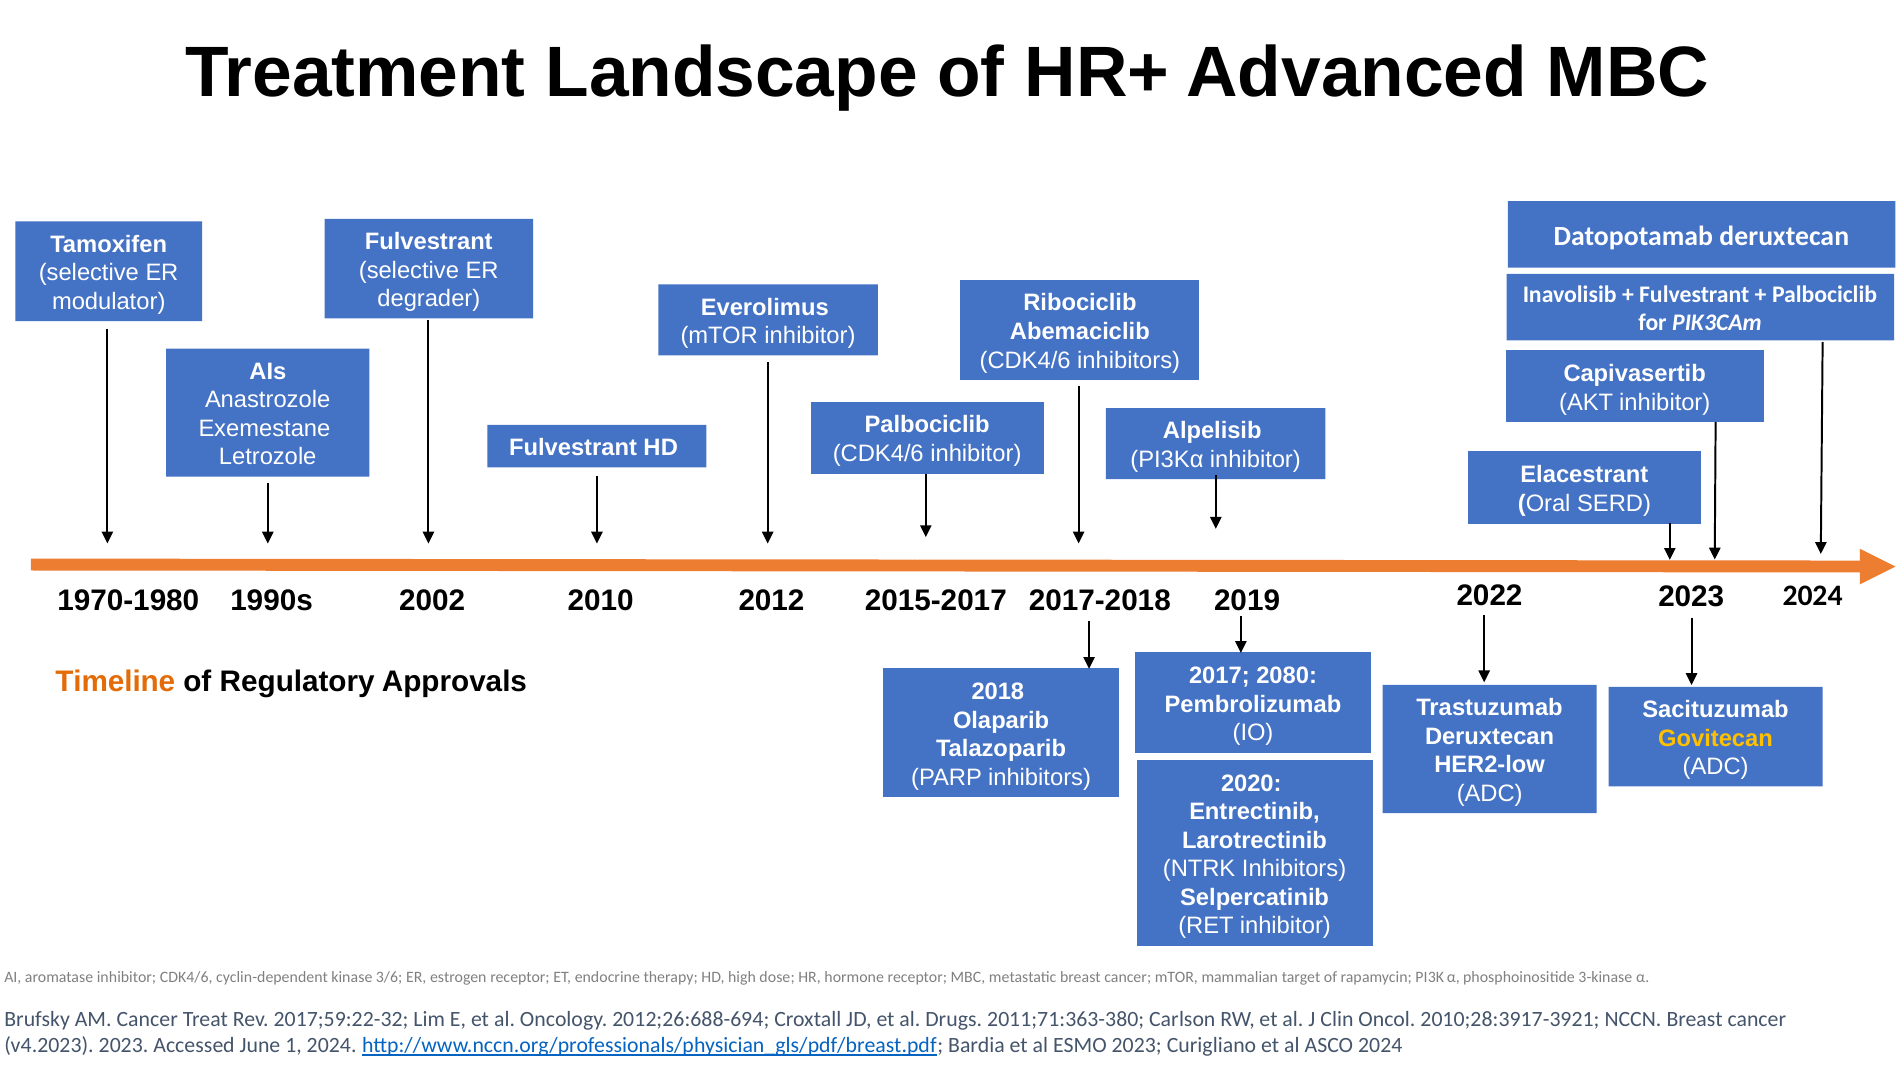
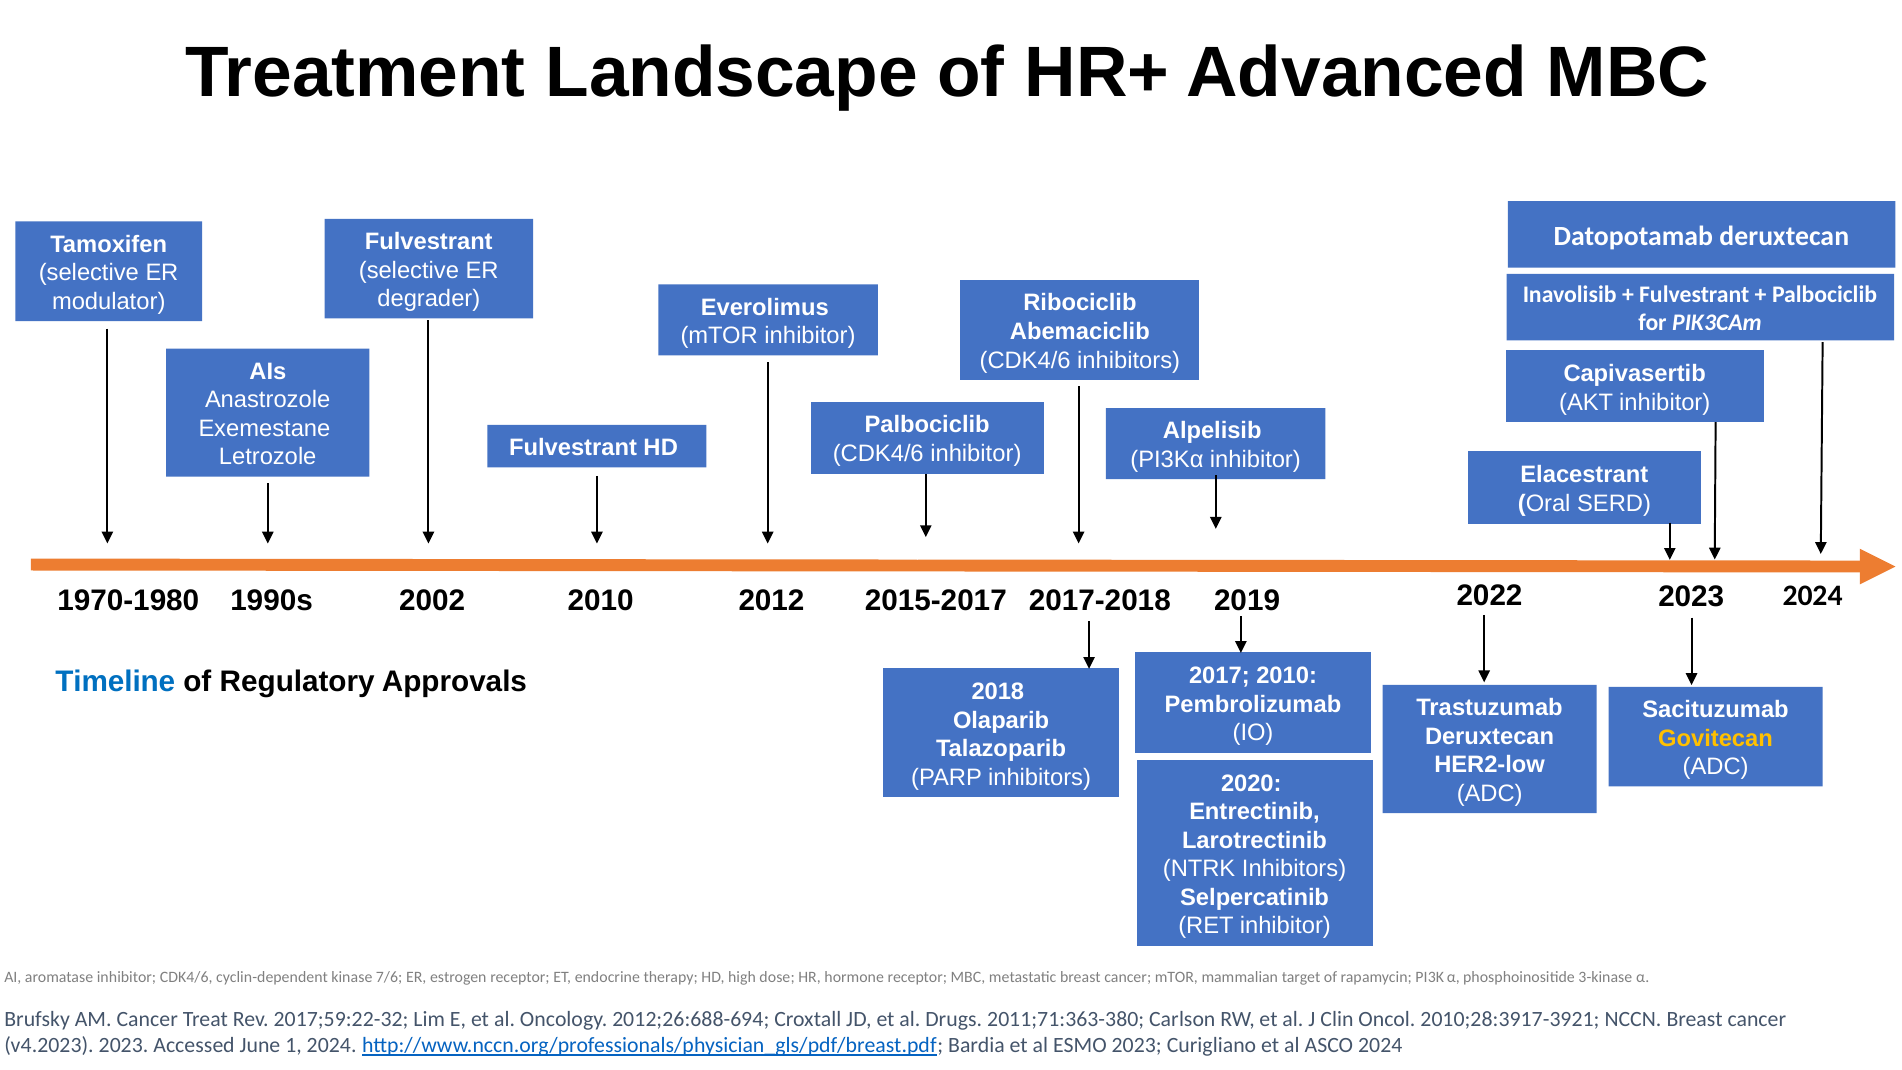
2017 2080: 2080 -> 2010
Timeline colour: orange -> blue
3/6: 3/6 -> 7/6
